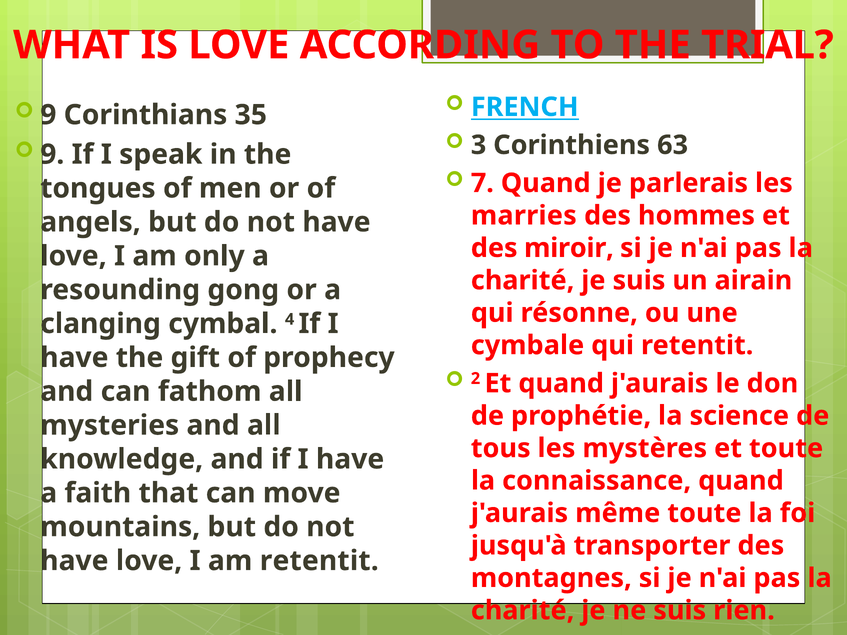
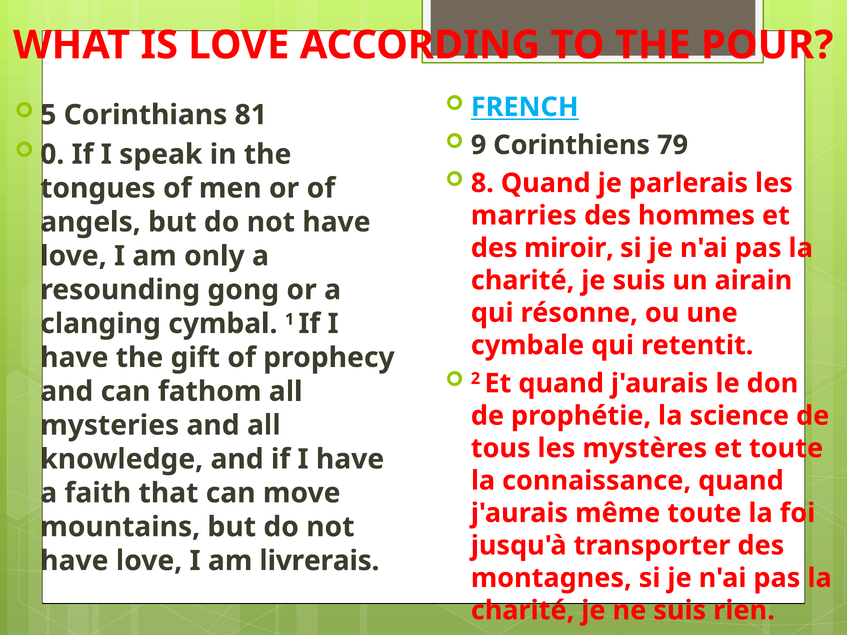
TRIAL: TRIAL -> POUR
9 at (48, 115): 9 -> 5
35: 35 -> 81
3: 3 -> 9
63: 63 -> 79
9 at (52, 154): 9 -> 0
7: 7 -> 8
4: 4 -> 1
am retentit: retentit -> livrerais
